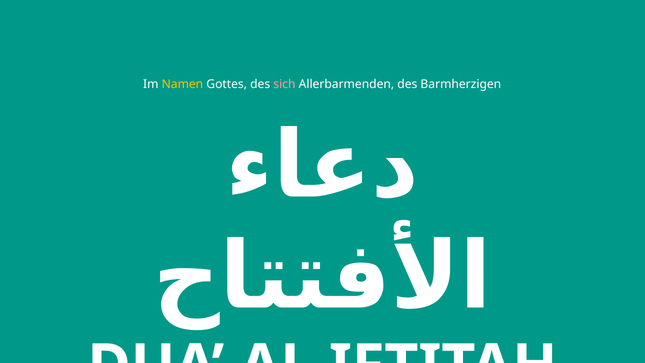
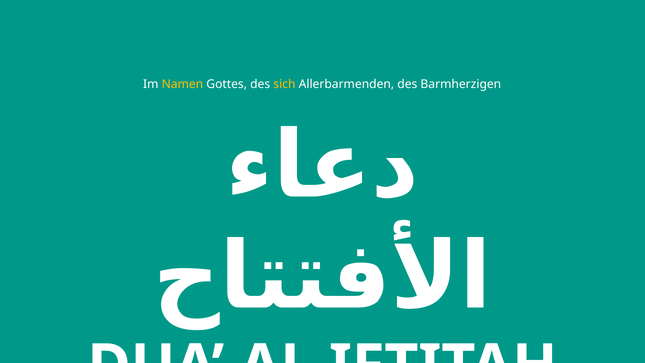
sich colour: pink -> yellow
